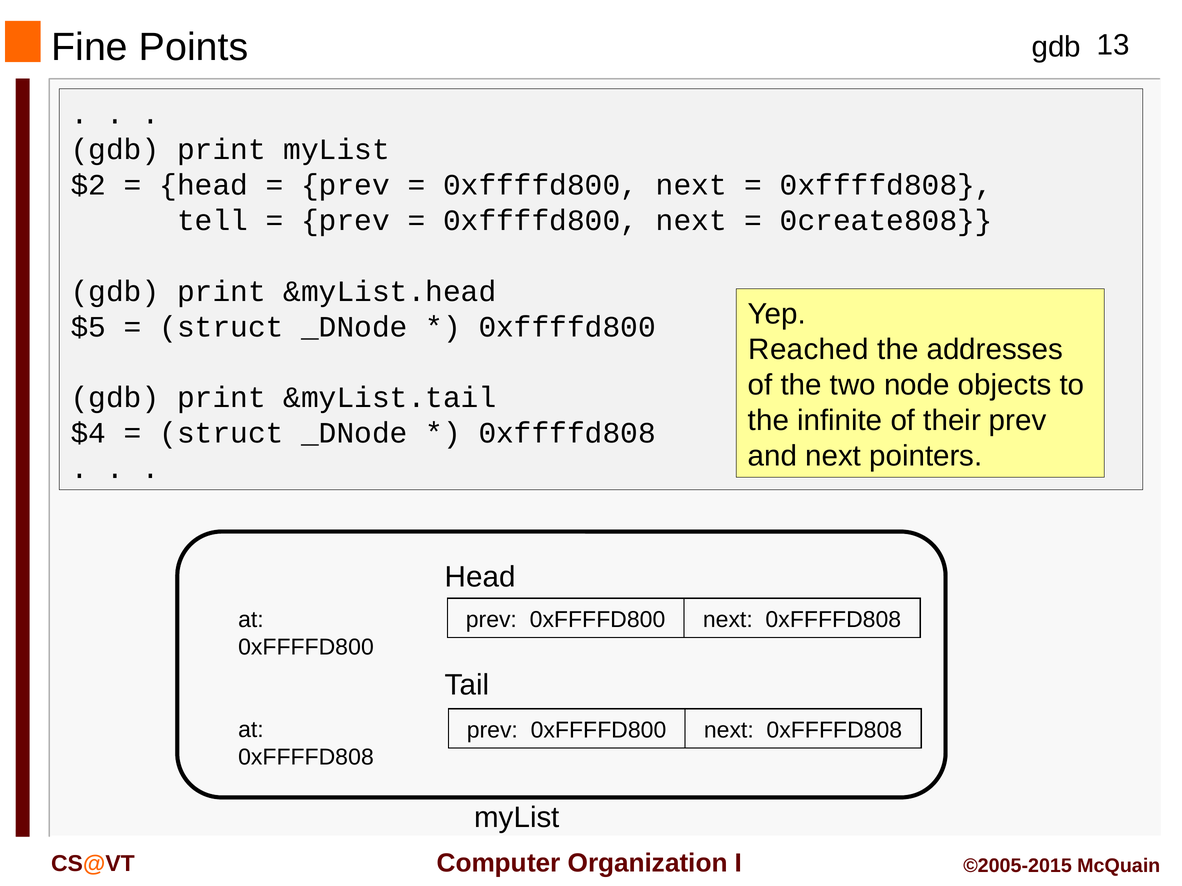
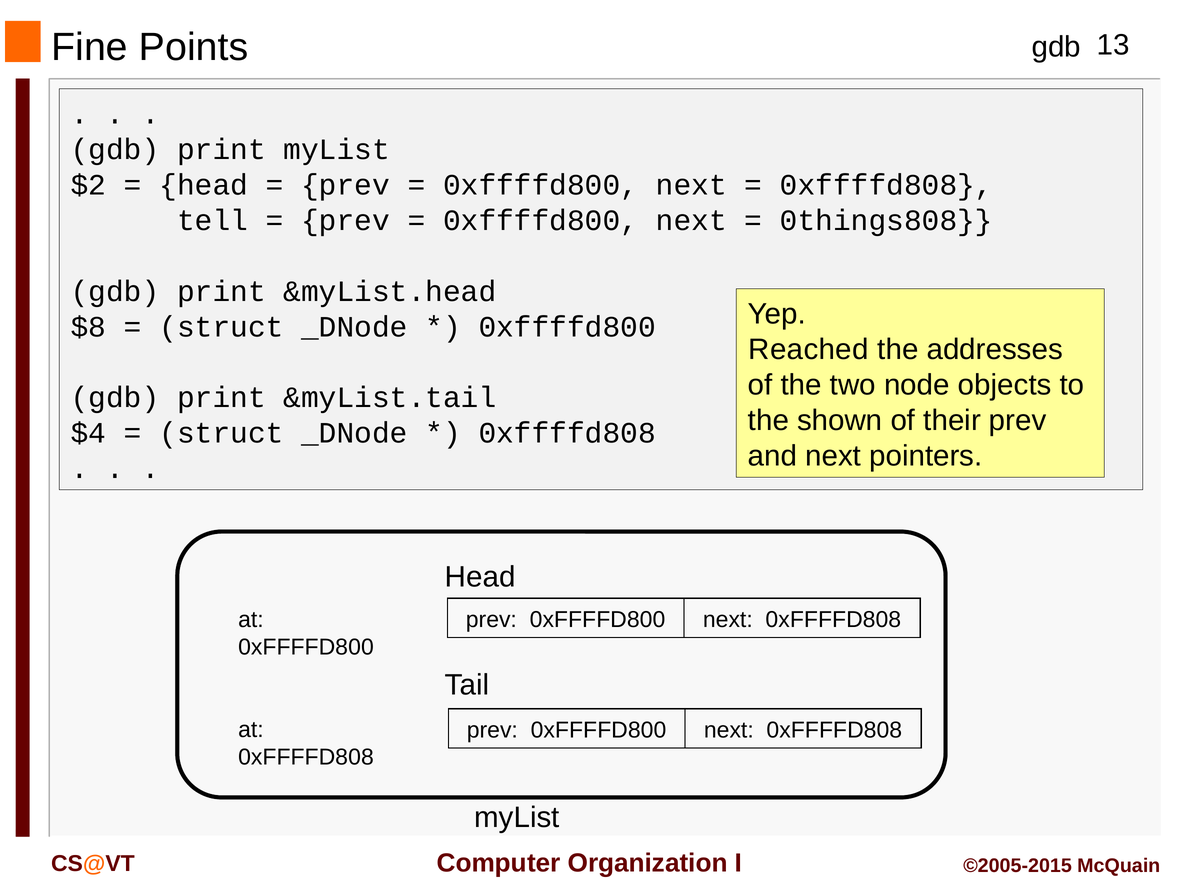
0create808: 0create808 -> 0things808
$5: $5 -> $8
infinite: infinite -> shown
